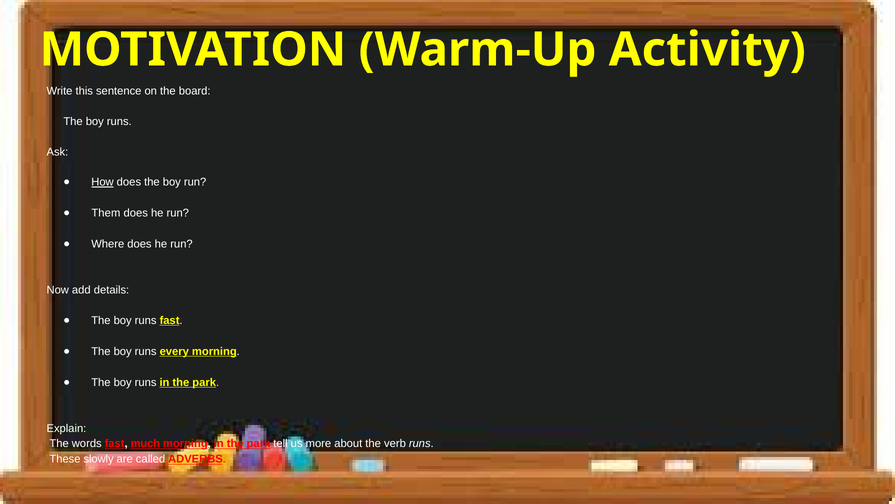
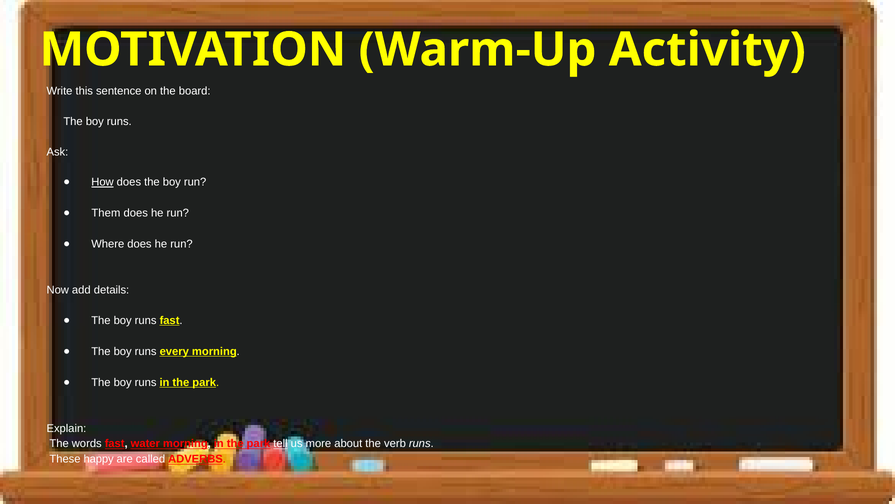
much: much -> water
tell underline: none -> present
slowly: slowly -> happy
